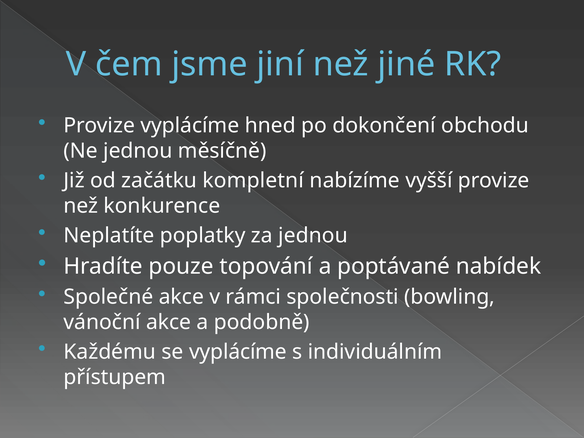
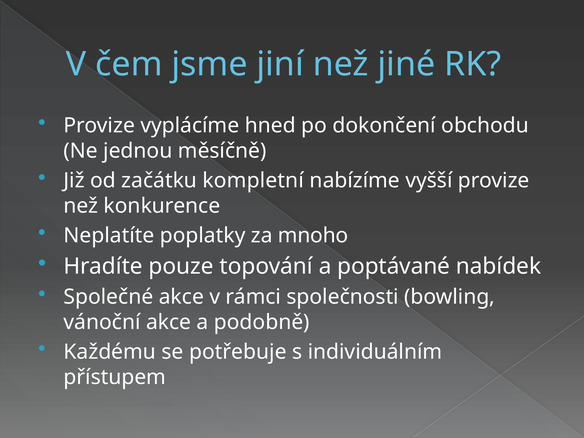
za jednou: jednou -> mnoho
se vyplácíme: vyplácíme -> potřebuje
